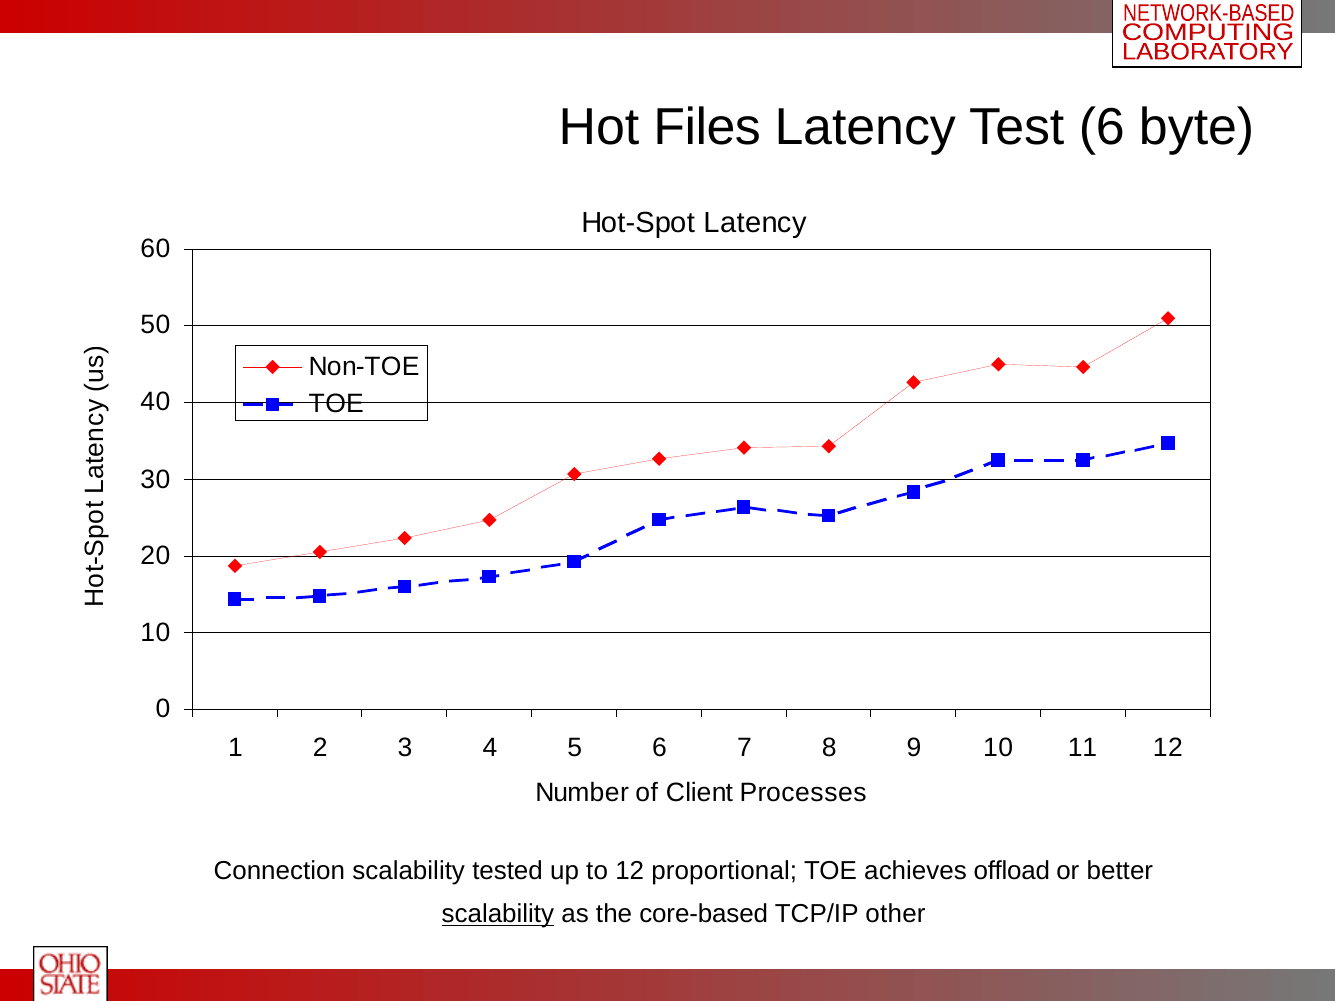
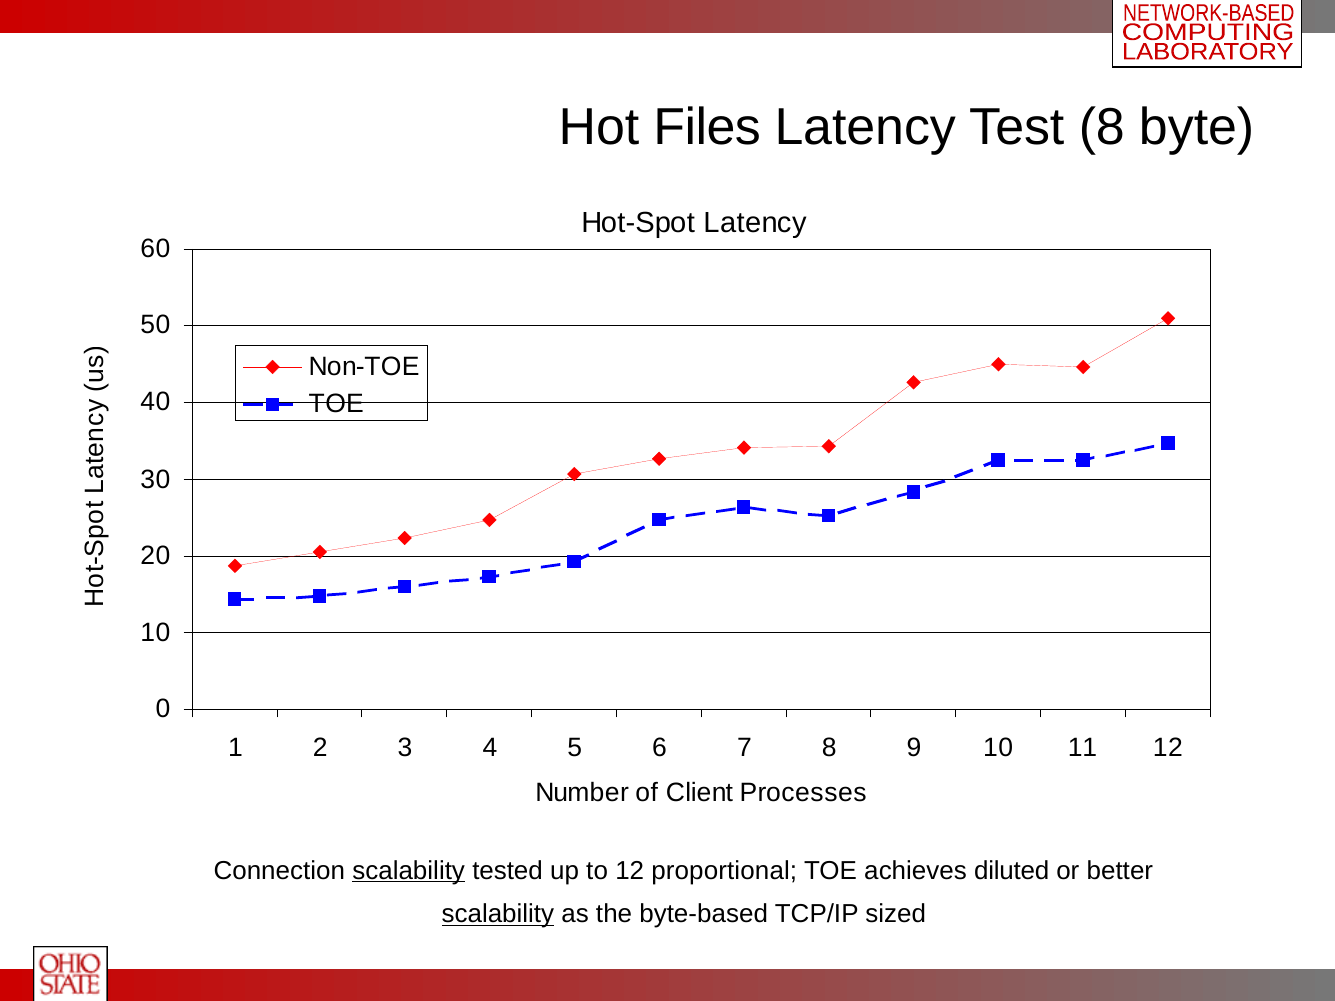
Test 6: 6 -> 8
scalability at (409, 871) underline: none -> present
offload: offload -> diluted
core-based: core-based -> byte-based
other: other -> sized
